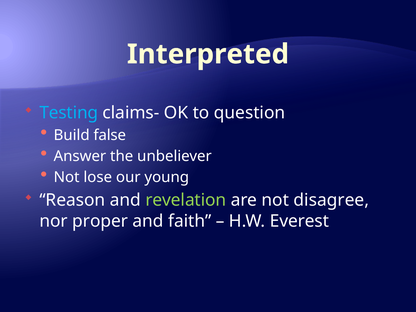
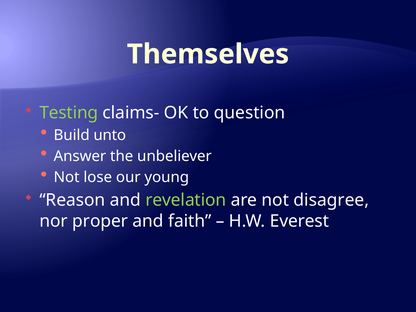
Interpreted: Interpreted -> Themselves
Testing colour: light blue -> light green
false: false -> unto
